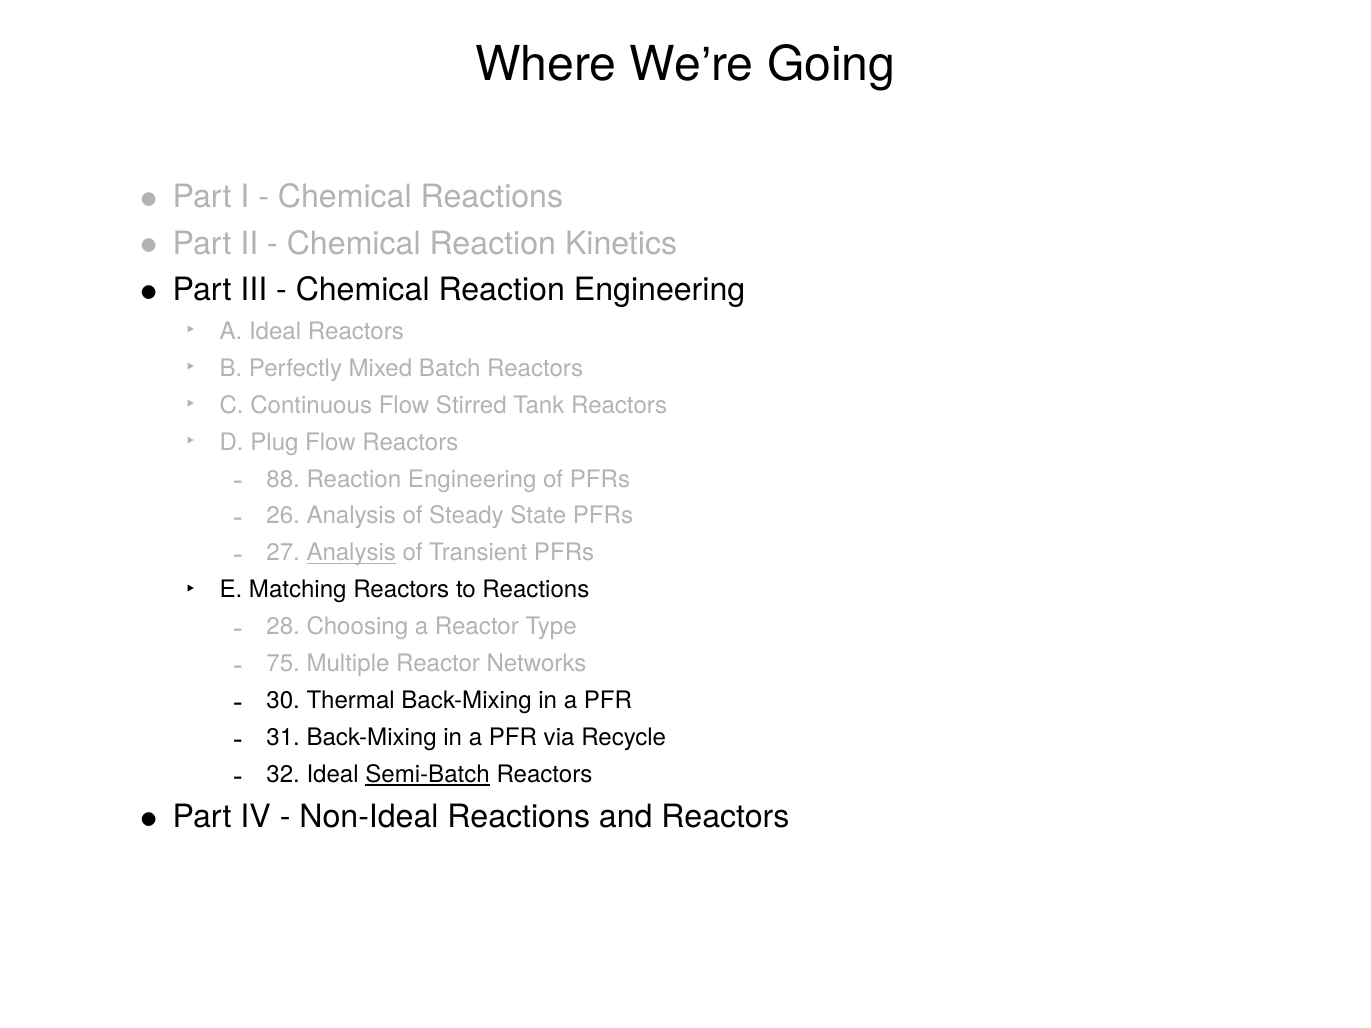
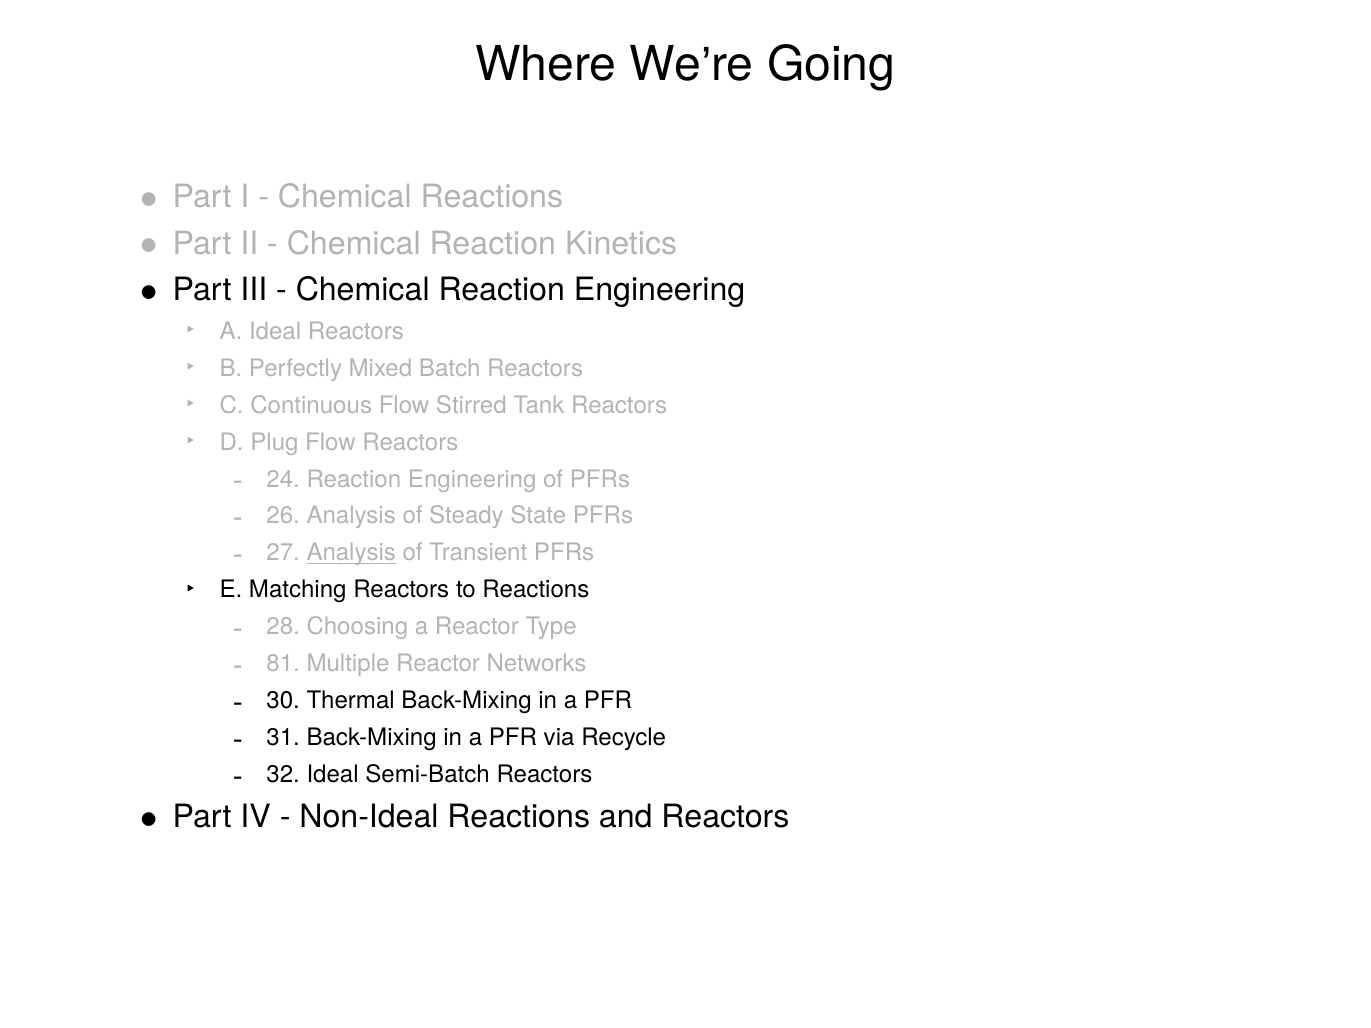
88: 88 -> 24
75: 75 -> 81
Semi-Batch underline: present -> none
